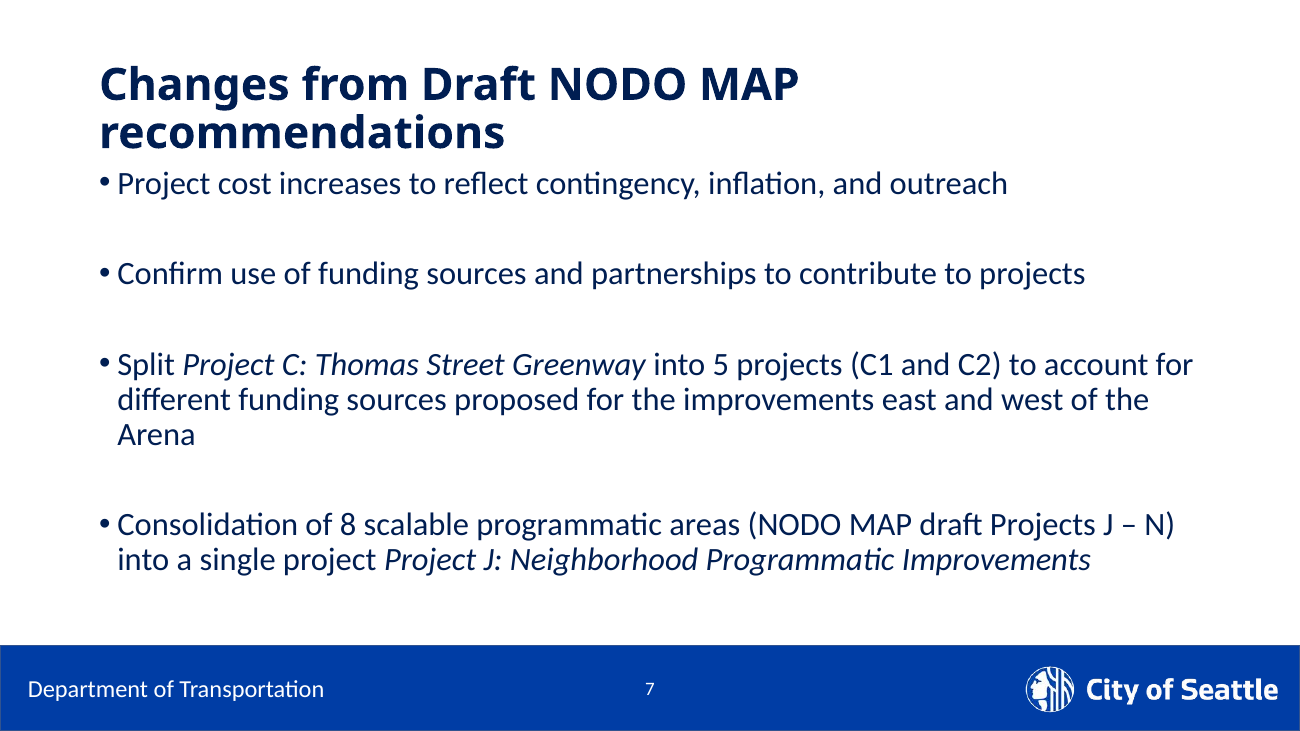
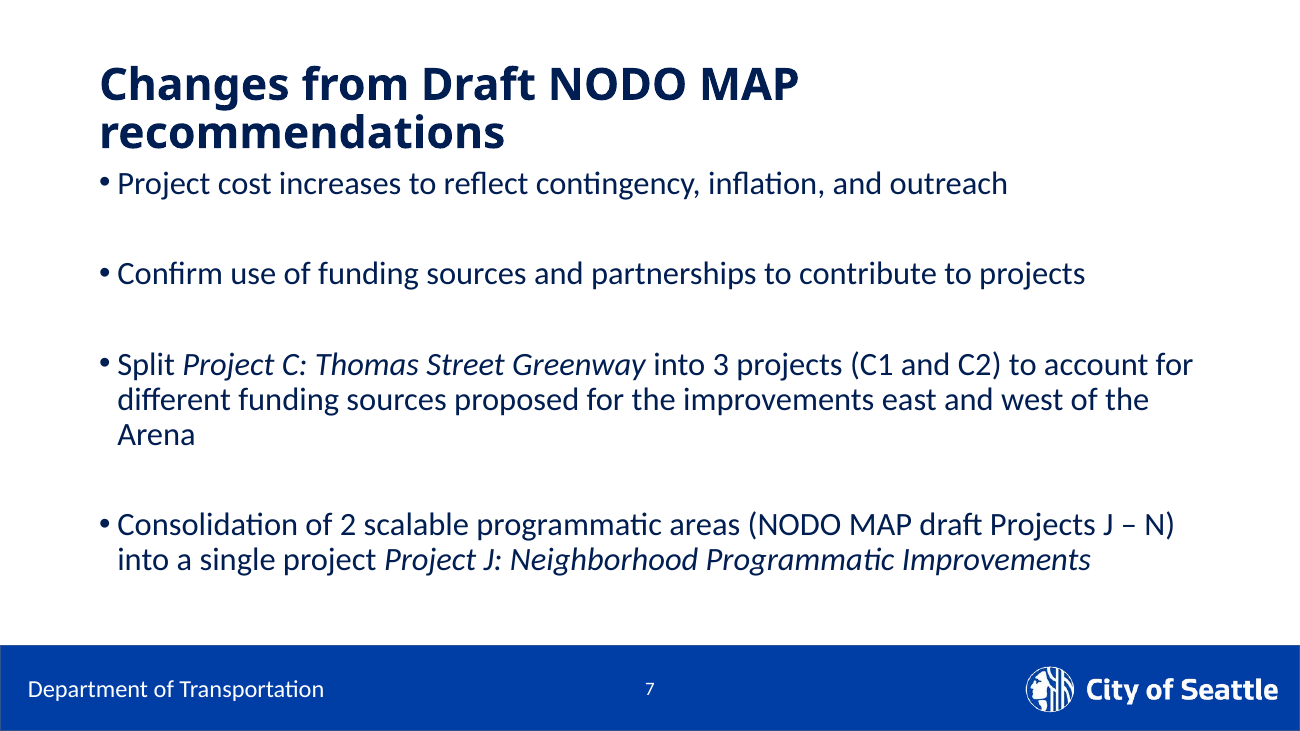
5: 5 -> 3
8: 8 -> 2
